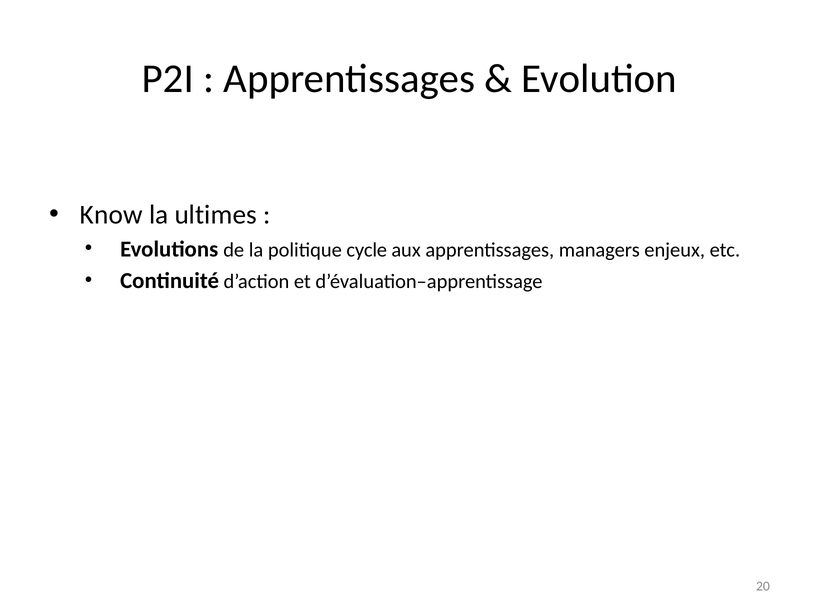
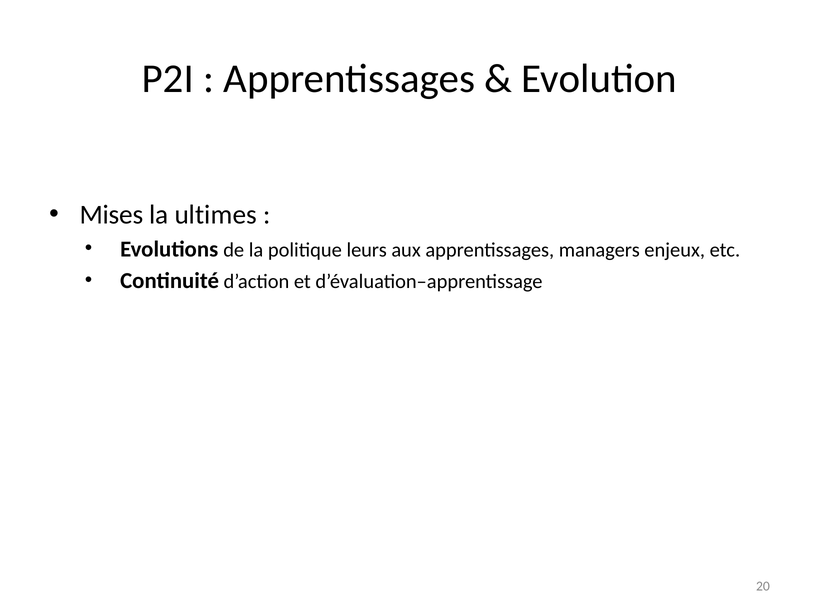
Know: Know -> Mises
cycle: cycle -> leurs
